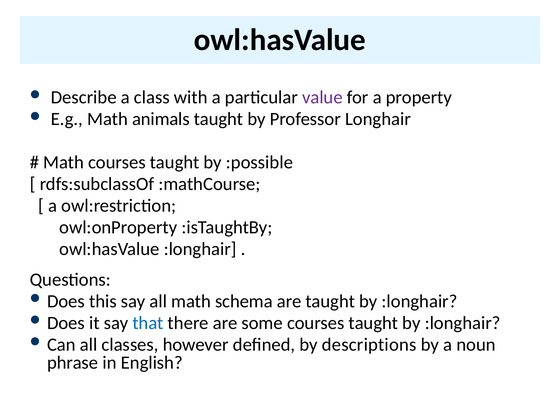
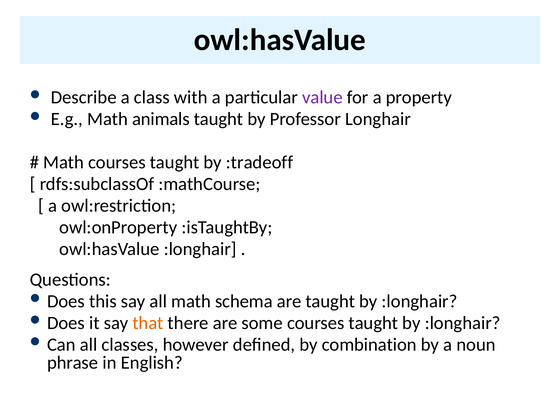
:possible: :possible -> :tradeoff
that colour: blue -> orange
descriptions: descriptions -> combination
